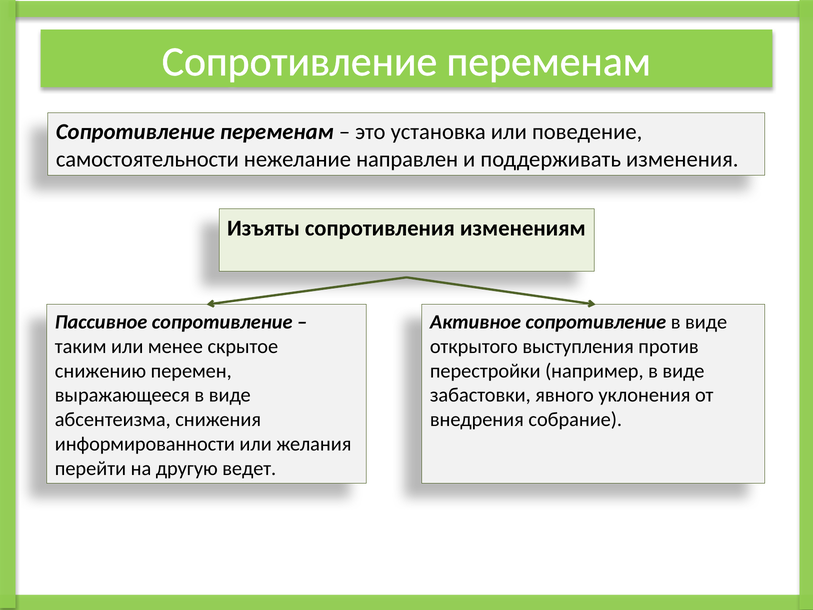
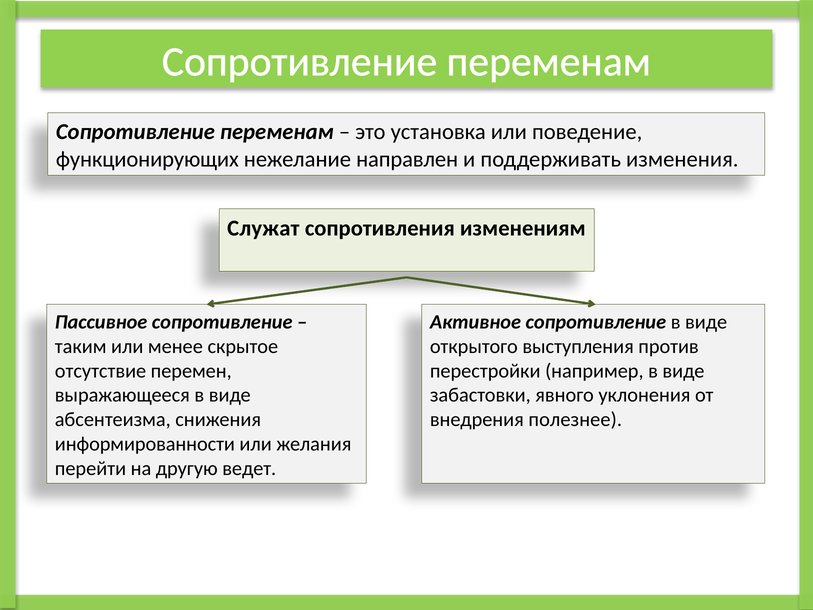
самостоятельности: самостоятельности -> функционирующих
Изъяты: Изъяты -> Служат
снижению: снижению -> отсутствие
собрание: собрание -> полезнее
